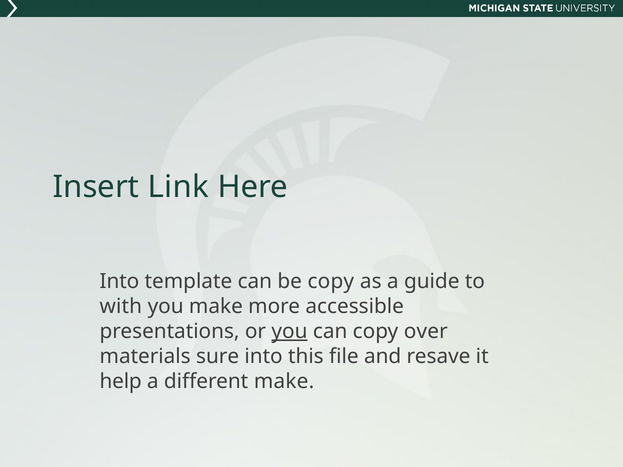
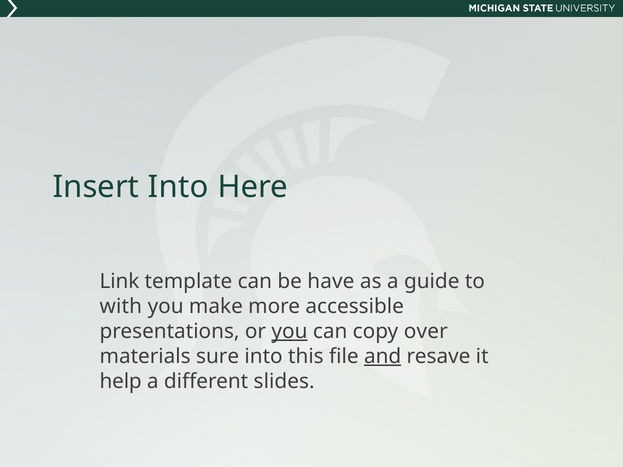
Insert Link: Link -> Into
Into at (119, 282): Into -> Link
be copy: copy -> have
and underline: none -> present
different make: make -> slides
